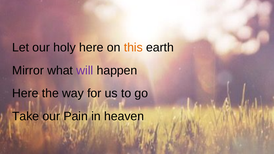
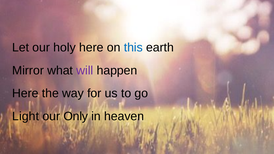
this colour: orange -> blue
Take: Take -> Light
Pain: Pain -> Only
